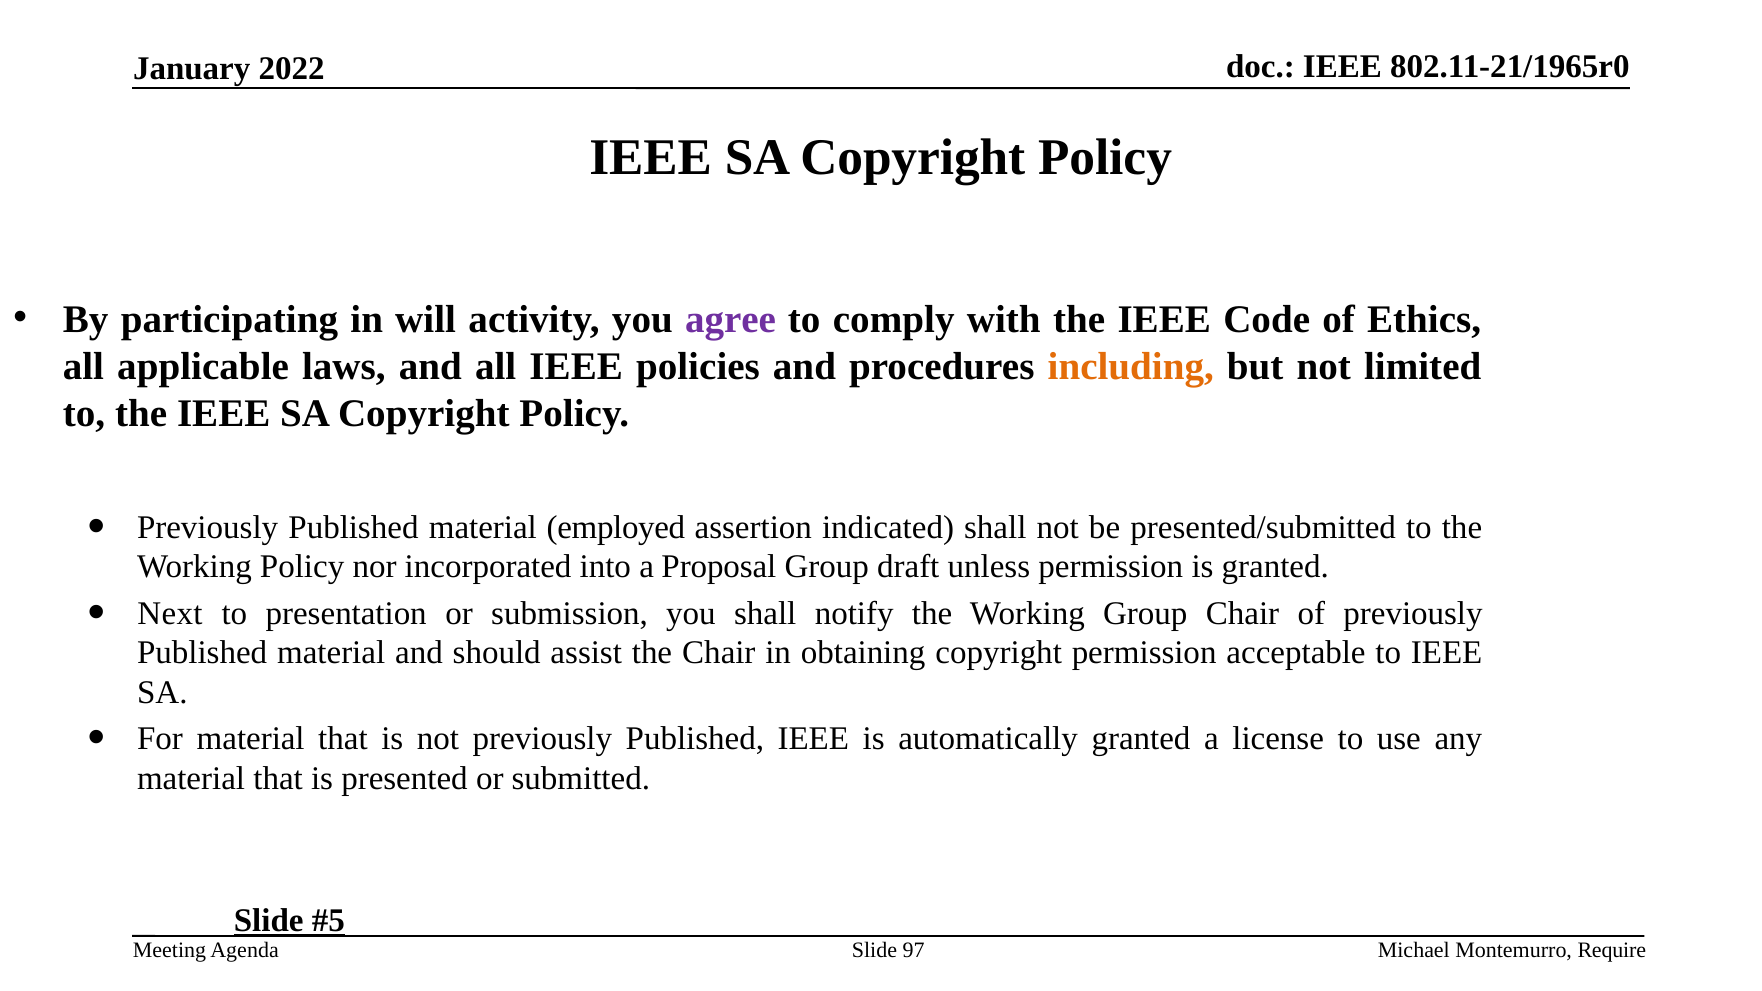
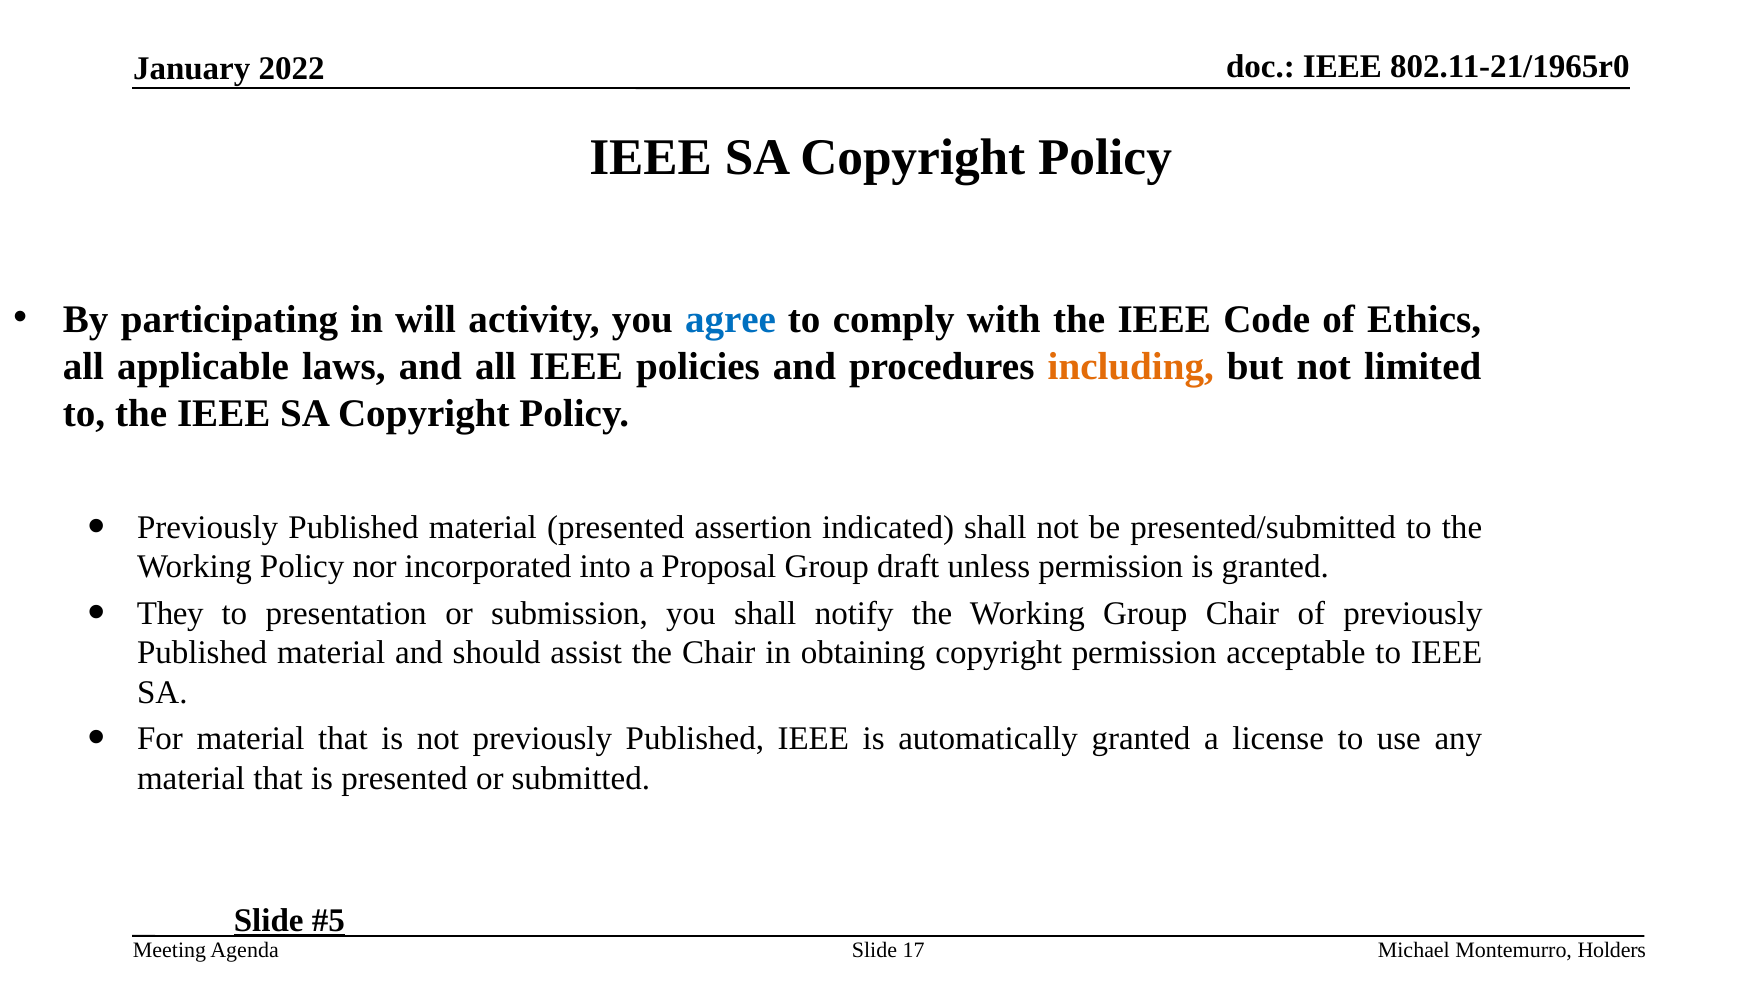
agree colour: purple -> blue
material employed: employed -> presented
Next: Next -> They
97: 97 -> 17
Require: Require -> Holders
